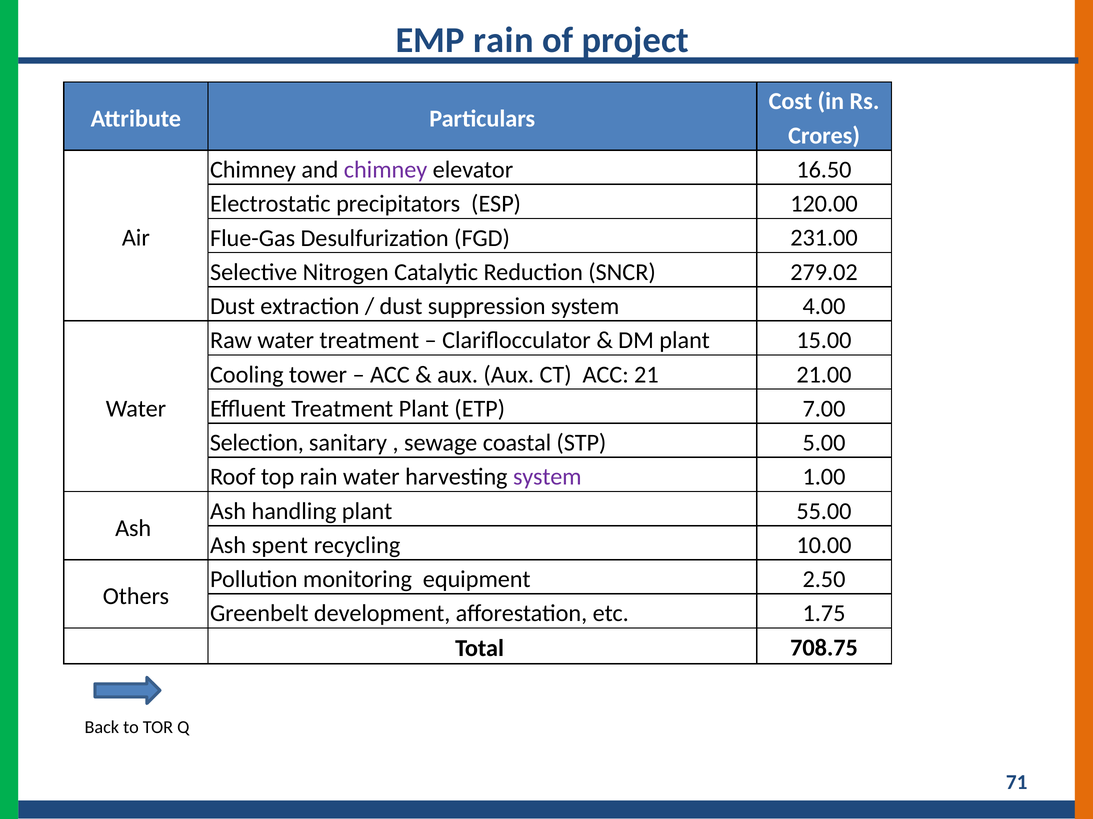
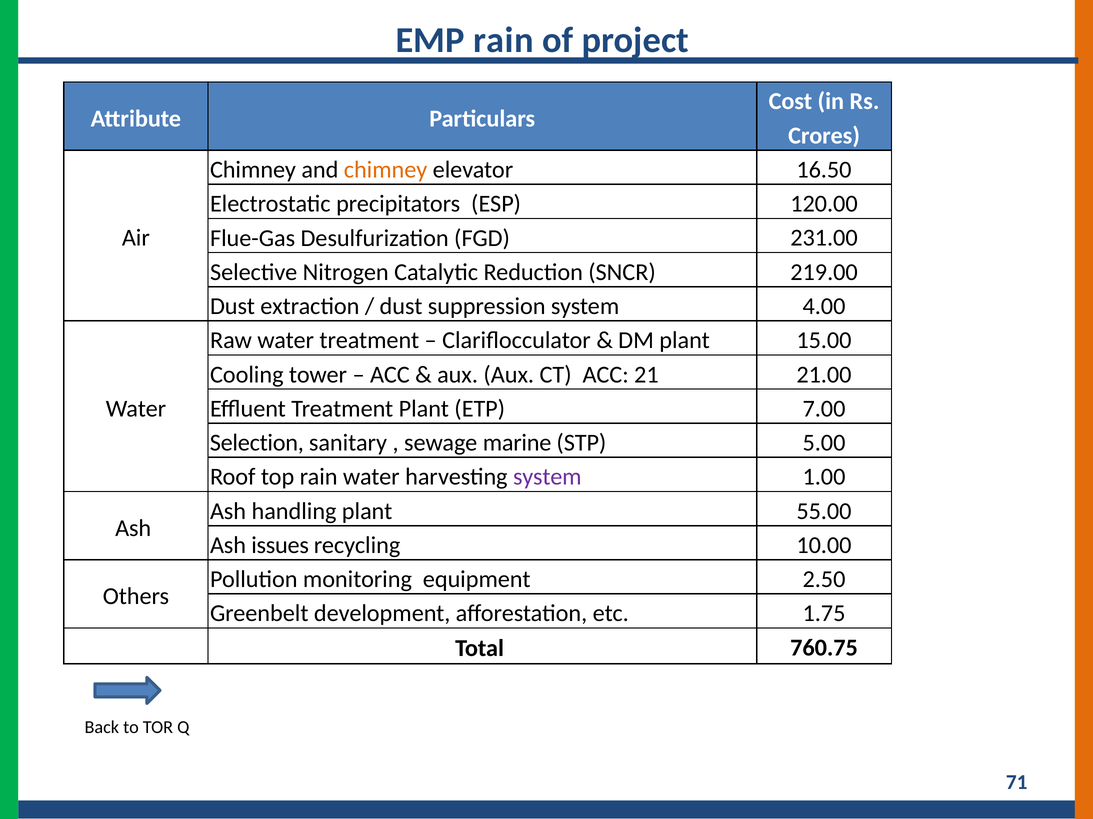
chimney at (386, 170) colour: purple -> orange
279.02: 279.02 -> 219.00
coastal: coastal -> marine
spent: spent -> issues
708.75: 708.75 -> 760.75
